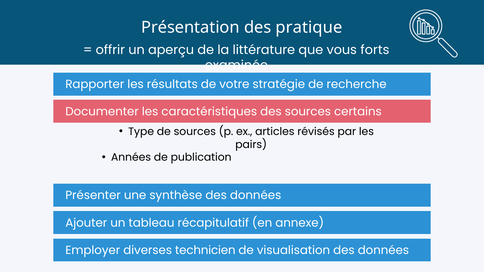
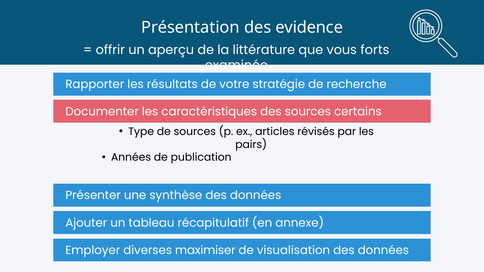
pratique: pratique -> evidence
technicien: technicien -> maximiser
